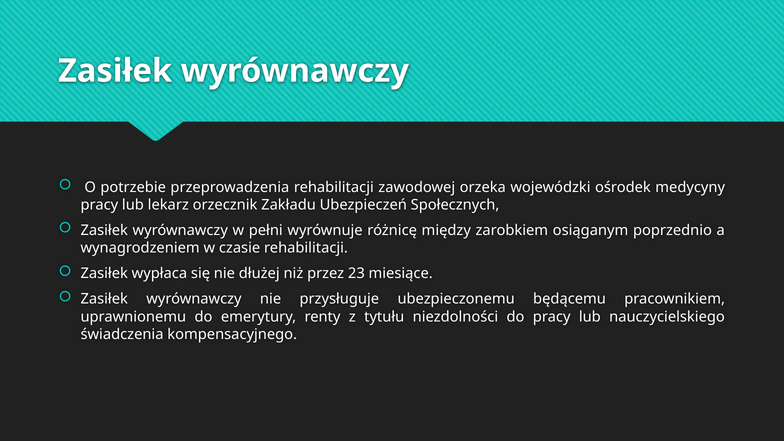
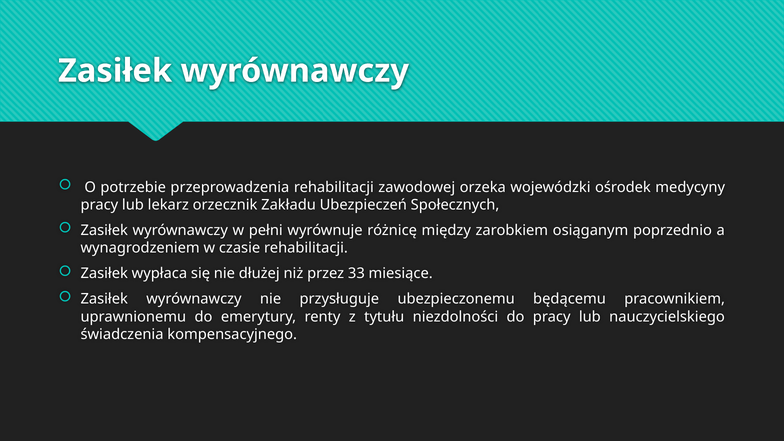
23: 23 -> 33
